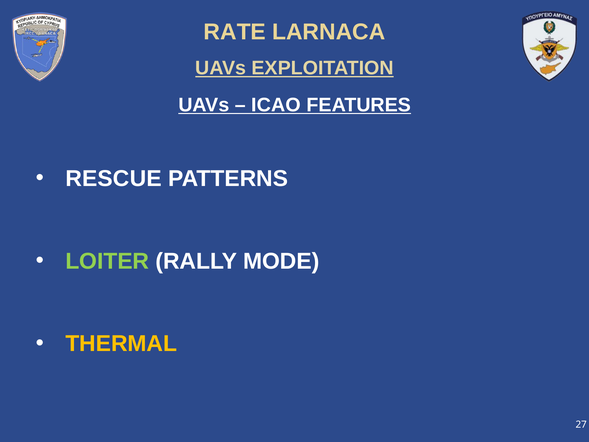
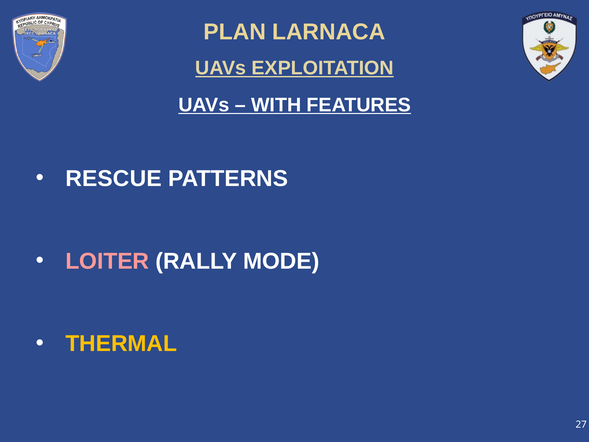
RATE: RATE -> PLAN
ICAO: ICAO -> WITH
LOITER colour: light green -> pink
